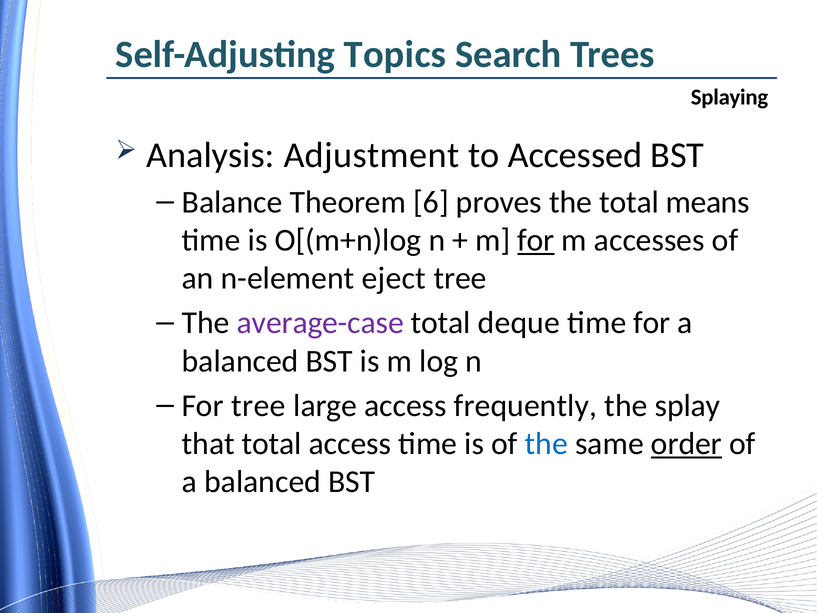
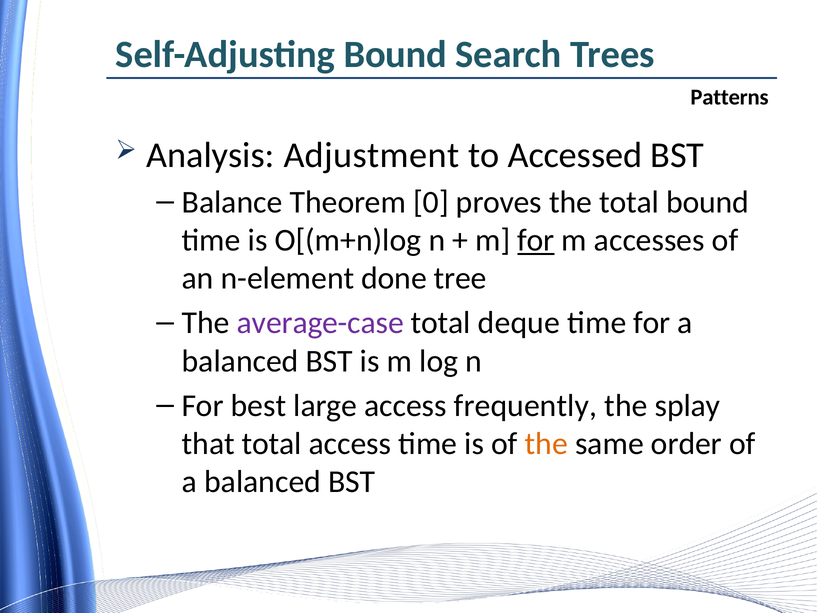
Self-Adjusting Topics: Topics -> Bound
Splaying: Splaying -> Patterns
6: 6 -> 0
total means: means -> bound
eject: eject -> done
For tree: tree -> best
the at (546, 444) colour: blue -> orange
order underline: present -> none
